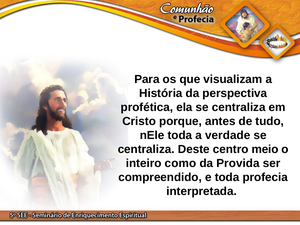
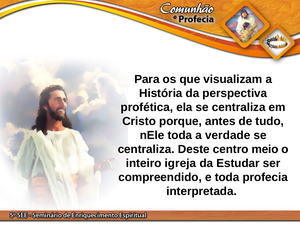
como: como -> igreja
Provida: Provida -> Estudar
